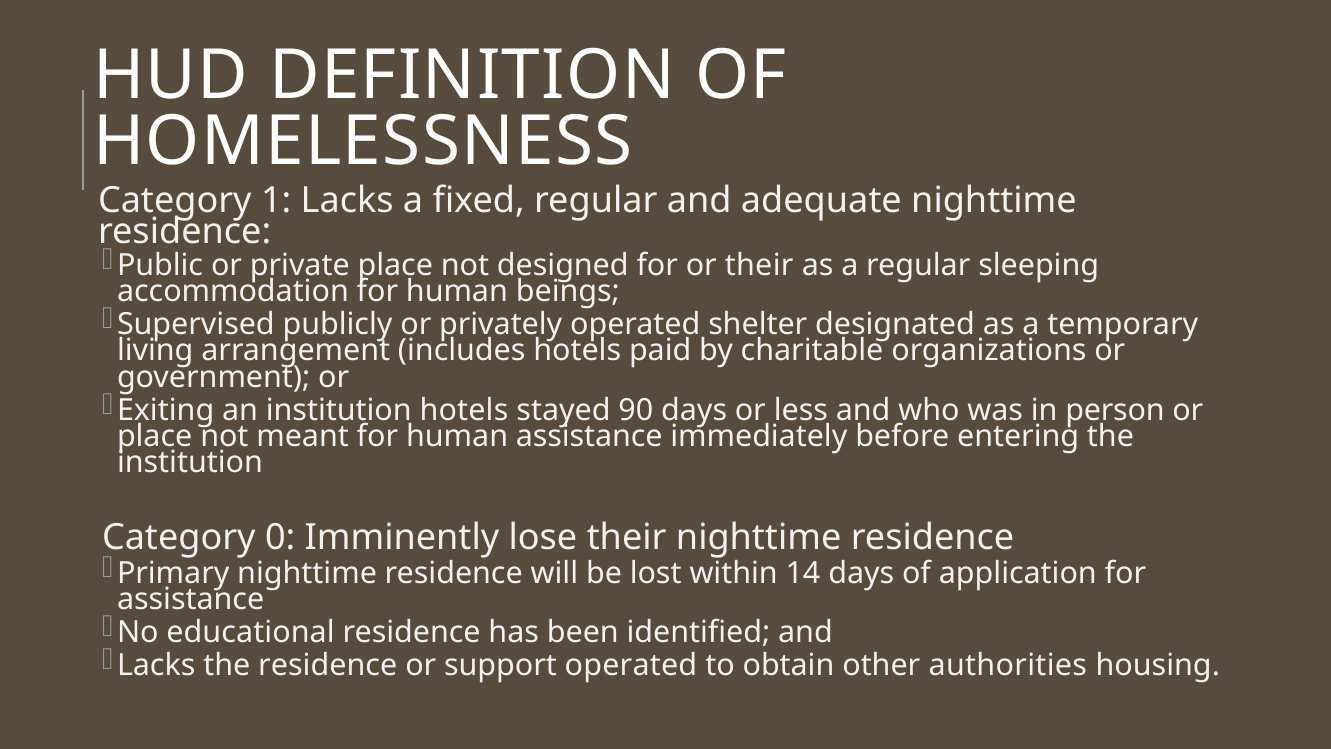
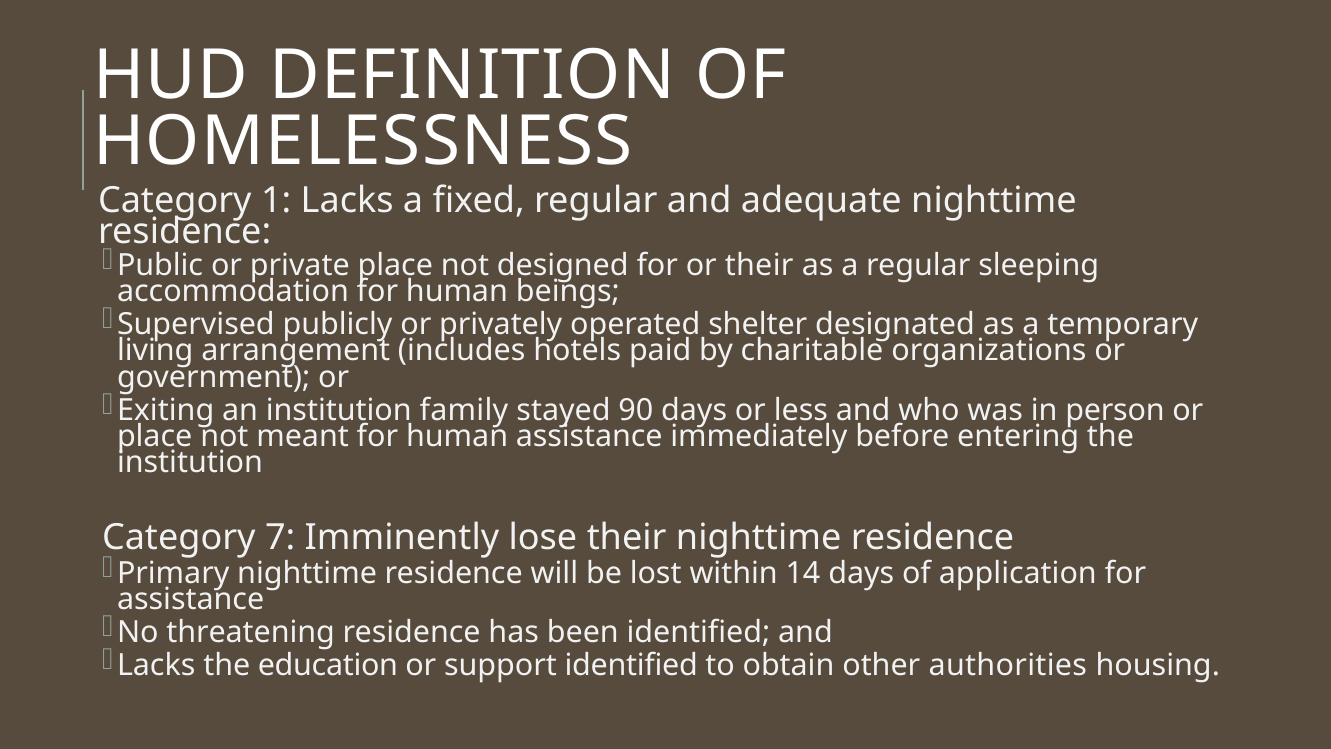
institution hotels: hotels -> family
0: 0 -> 7
educational: educational -> threatening
the residence: residence -> education
support operated: operated -> identified
